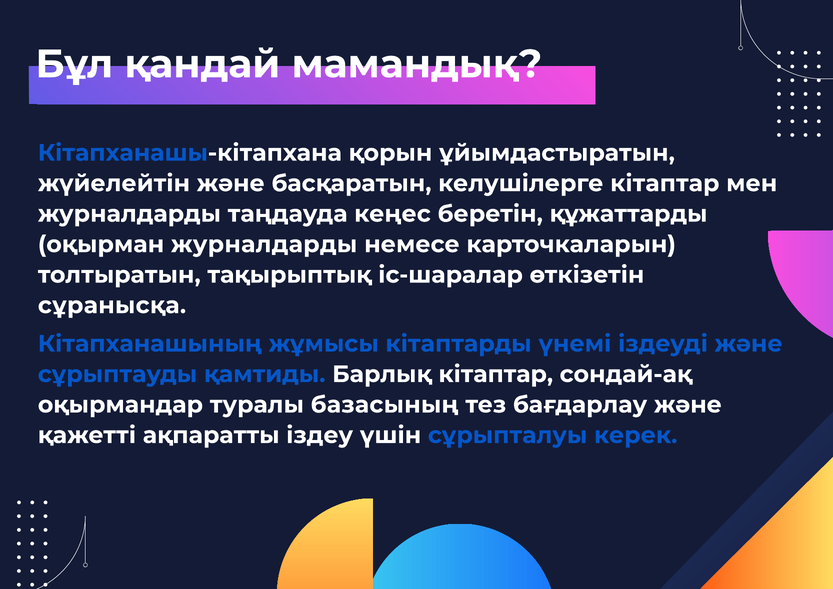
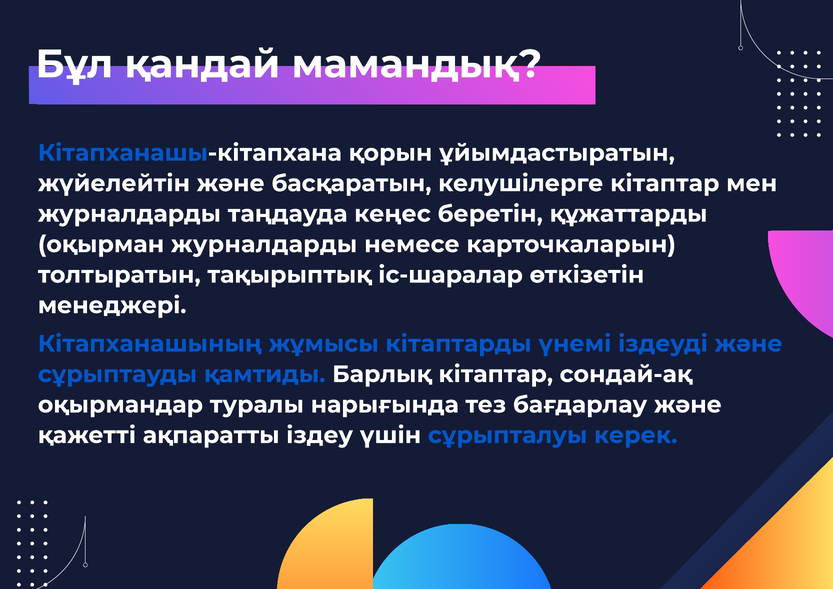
сұранысқа: сұранысқа -> менеджері
базасының: базасының -> нарығында
